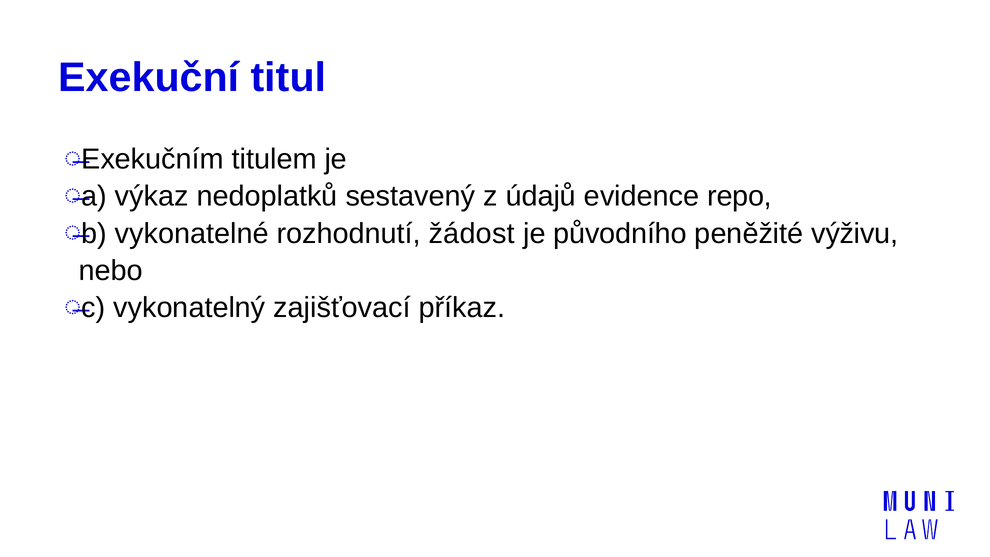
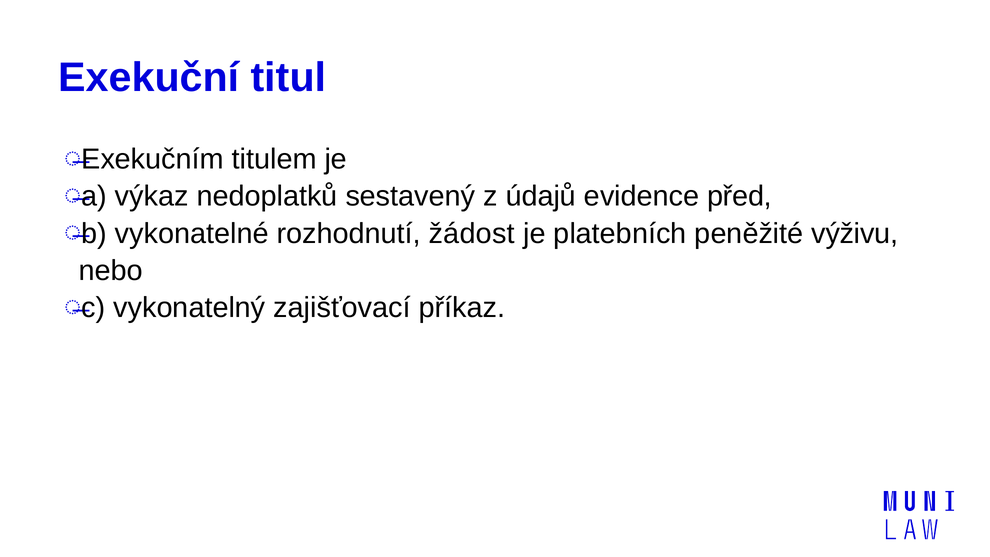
repo: repo -> před
původního: původního -> platebních
